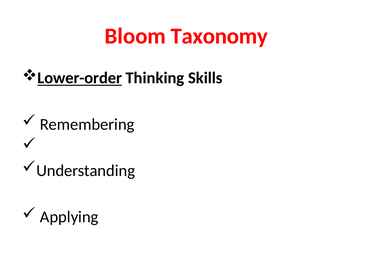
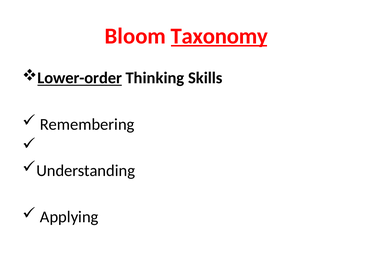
Taxonomy underline: none -> present
